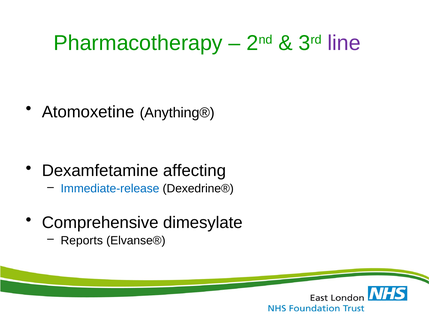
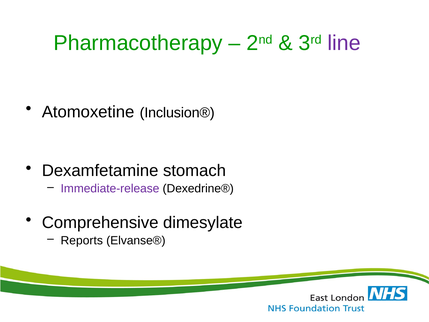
Anything®: Anything® -> Inclusion®
affecting: affecting -> stomach
Immediate-release colour: blue -> purple
